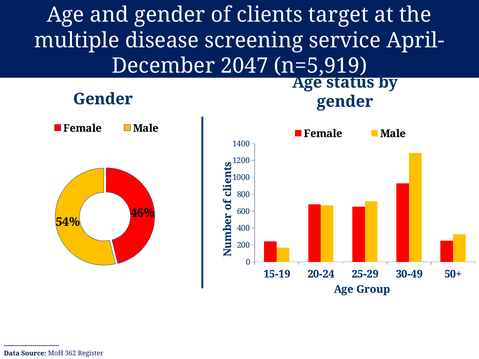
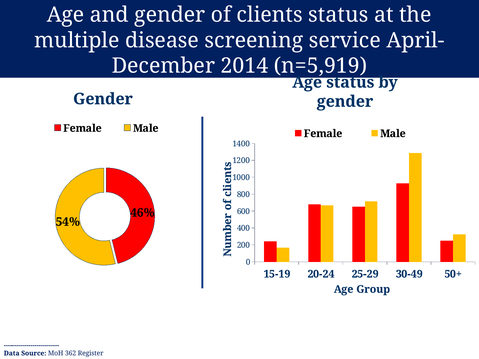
clients target: target -> status
2047: 2047 -> 2014
